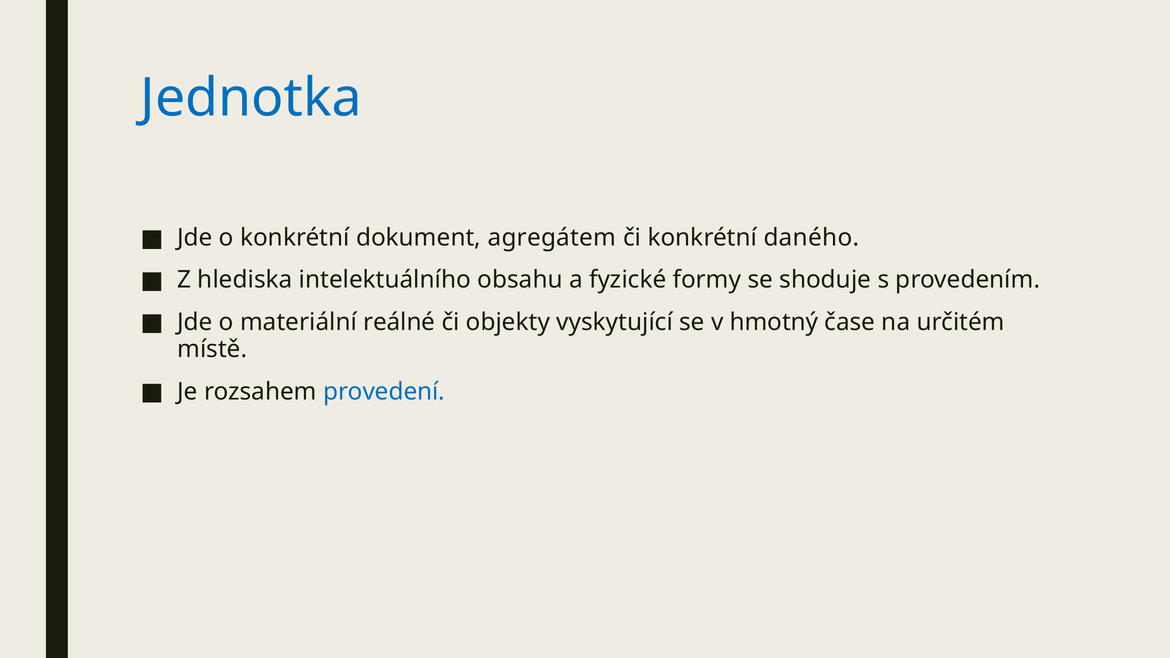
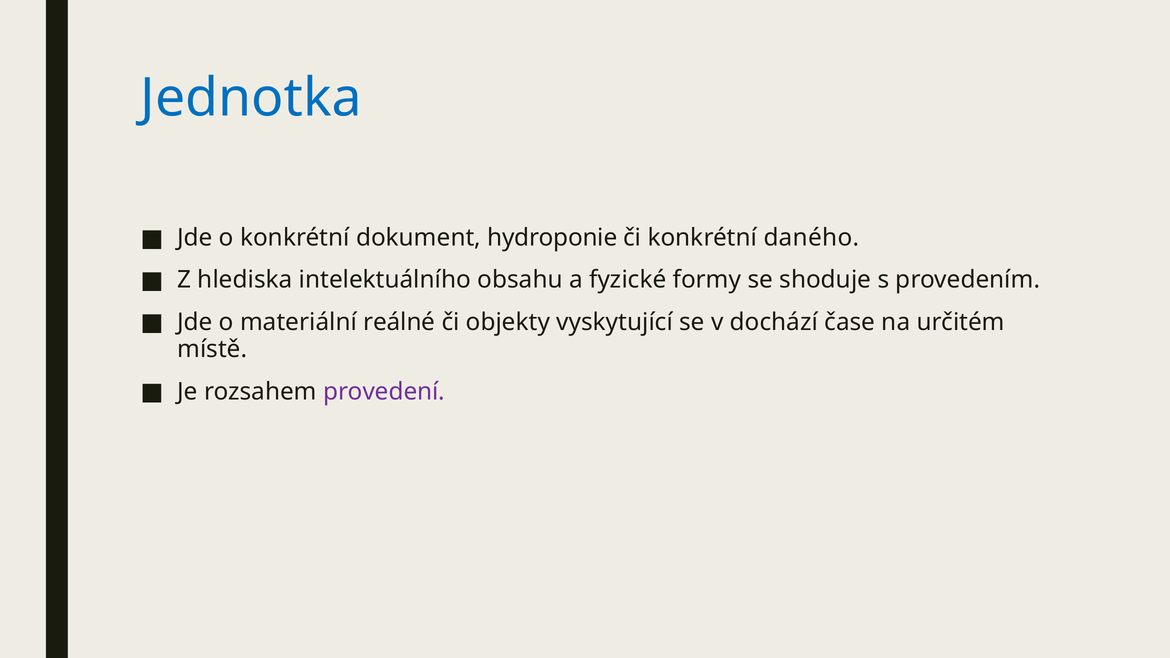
agregátem: agregátem -> hydroponie
hmotný: hmotný -> dochází
provedení colour: blue -> purple
